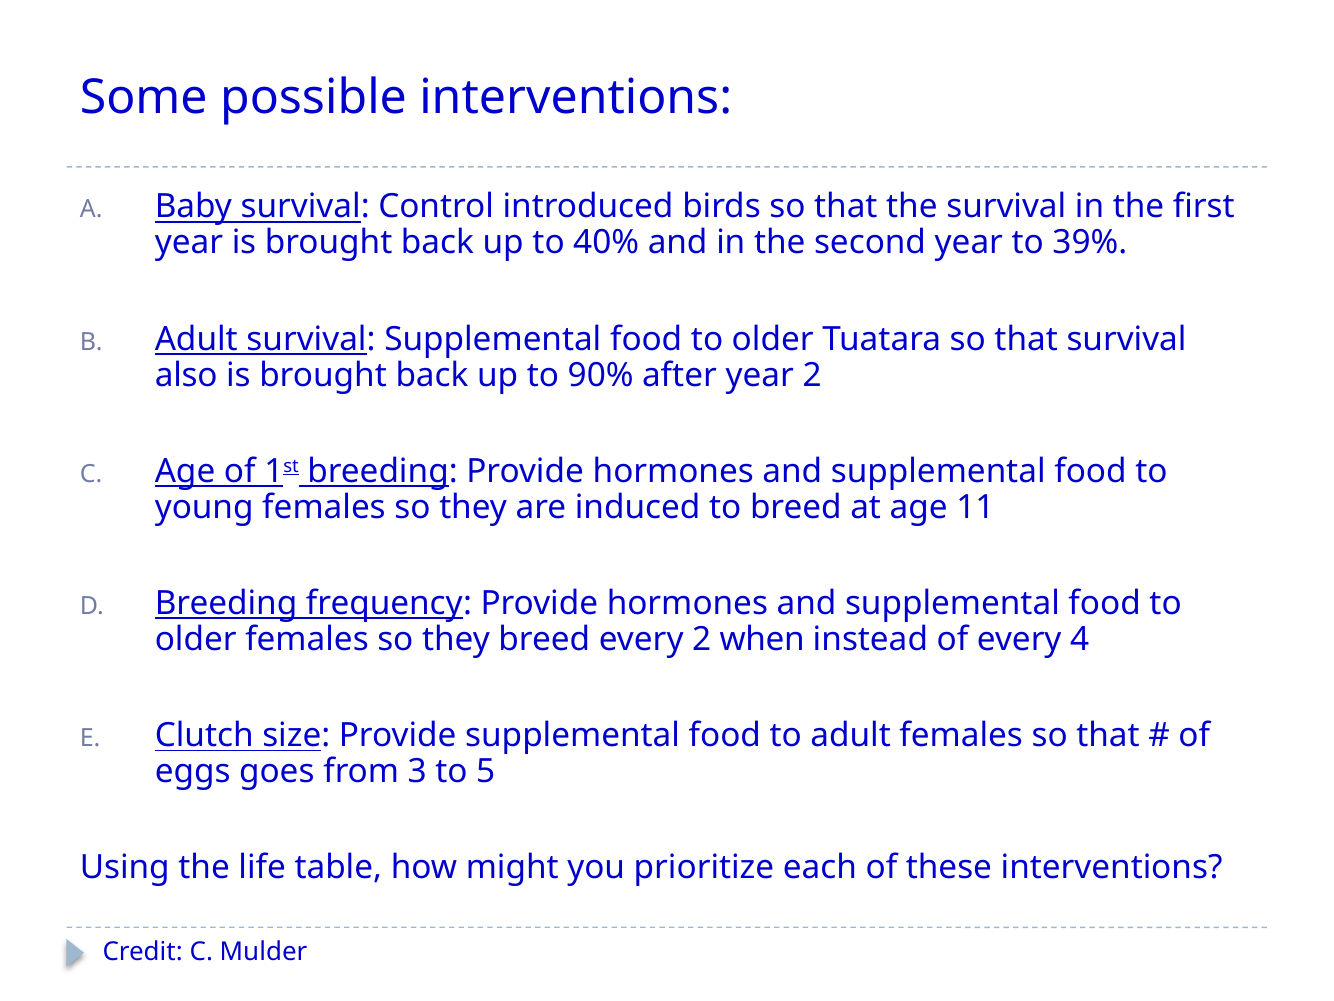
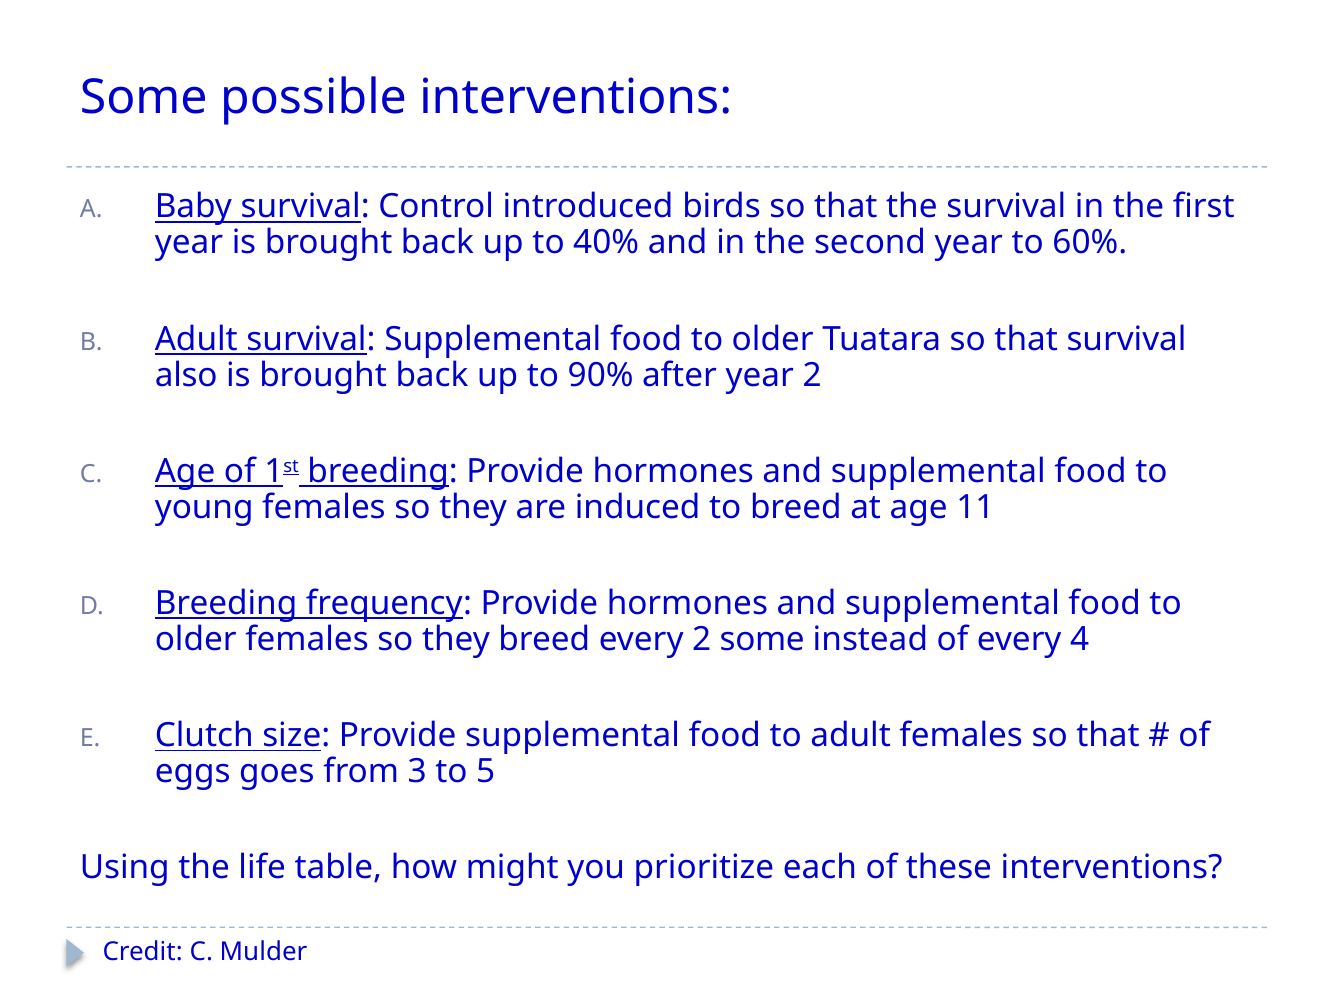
39%: 39% -> 60%
2 when: when -> some
